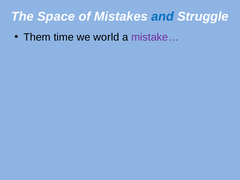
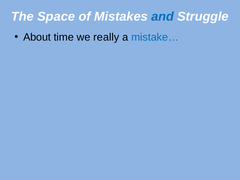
Them: Them -> About
world: world -> really
mistake… colour: purple -> blue
